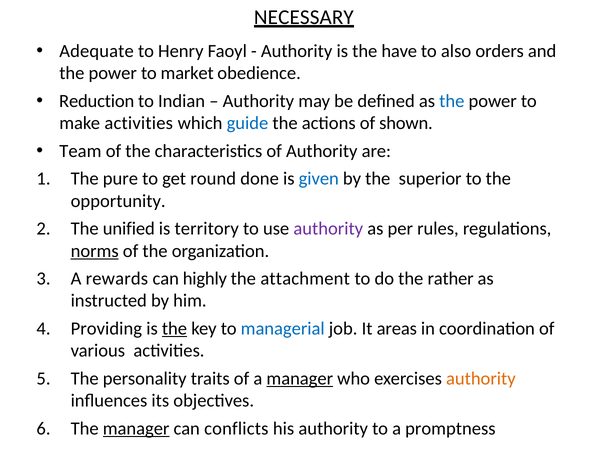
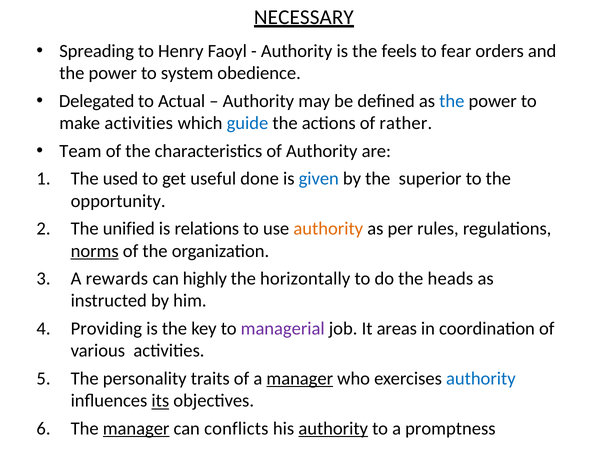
Adequate: Adequate -> Spreading
have: have -> feels
also: also -> fear
market: market -> system
Reduction: Reduction -> Delegated
Indian: Indian -> Actual
shown: shown -> rather
pure: pure -> used
round: round -> useful
territory: territory -> relations
authority at (328, 229) colour: purple -> orange
attachment: attachment -> horizontally
rather: rather -> heads
the at (175, 329) underline: present -> none
managerial colour: blue -> purple
authority at (481, 379) colour: orange -> blue
its underline: none -> present
authority at (333, 429) underline: none -> present
